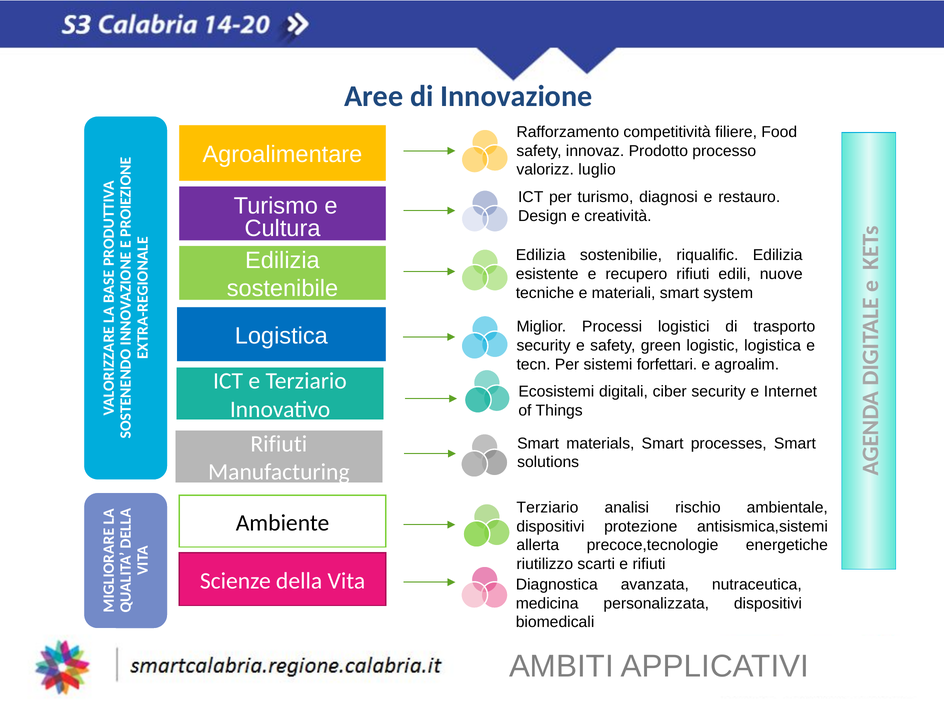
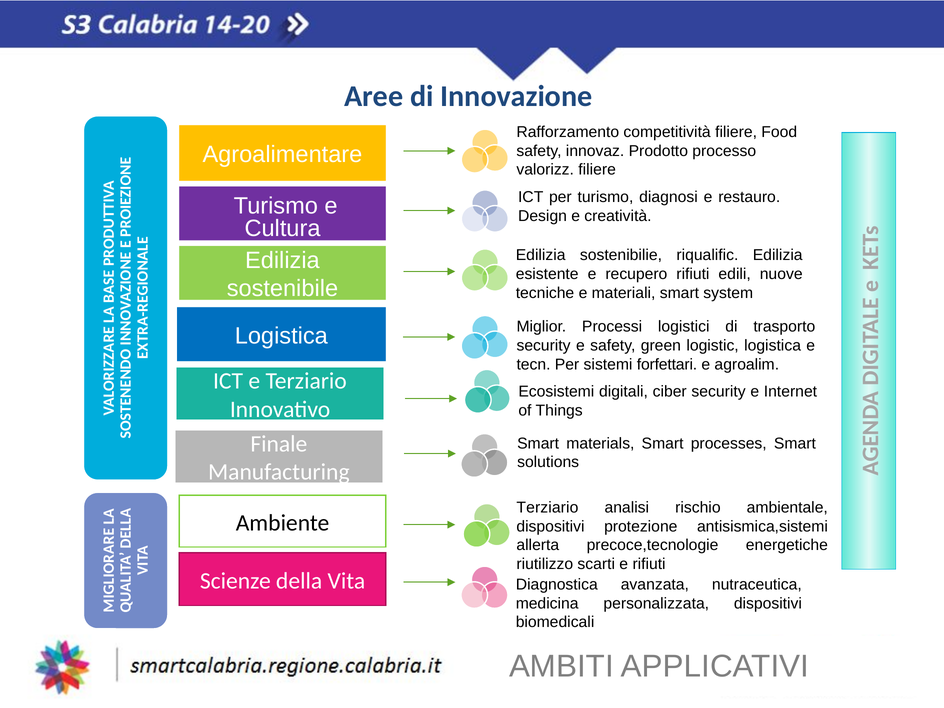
valorizz luglio: luglio -> filiere
Rifiuti at (279, 444): Rifiuti -> Finale
